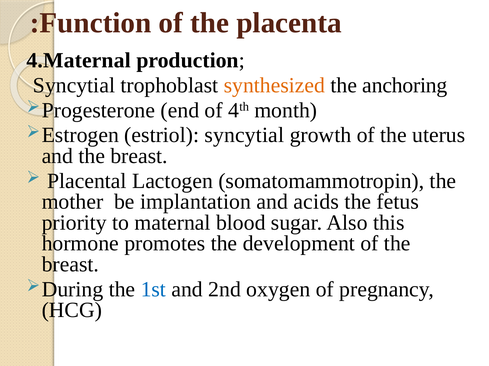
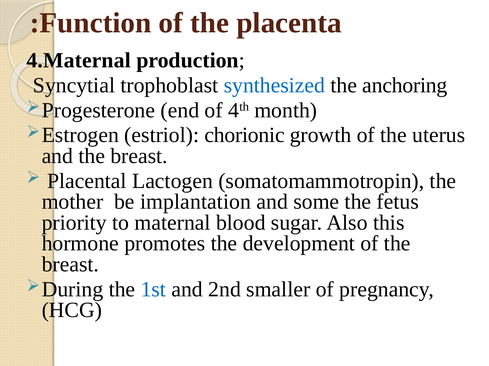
synthesized colour: orange -> blue
estriol syncytial: syncytial -> chorionic
acids: acids -> some
oxygen: oxygen -> smaller
